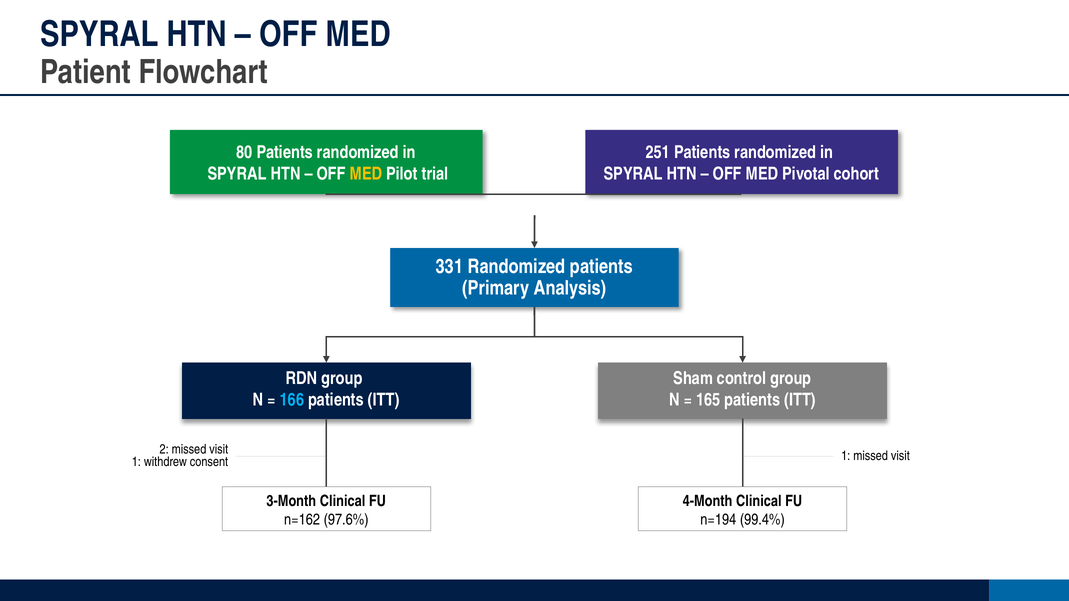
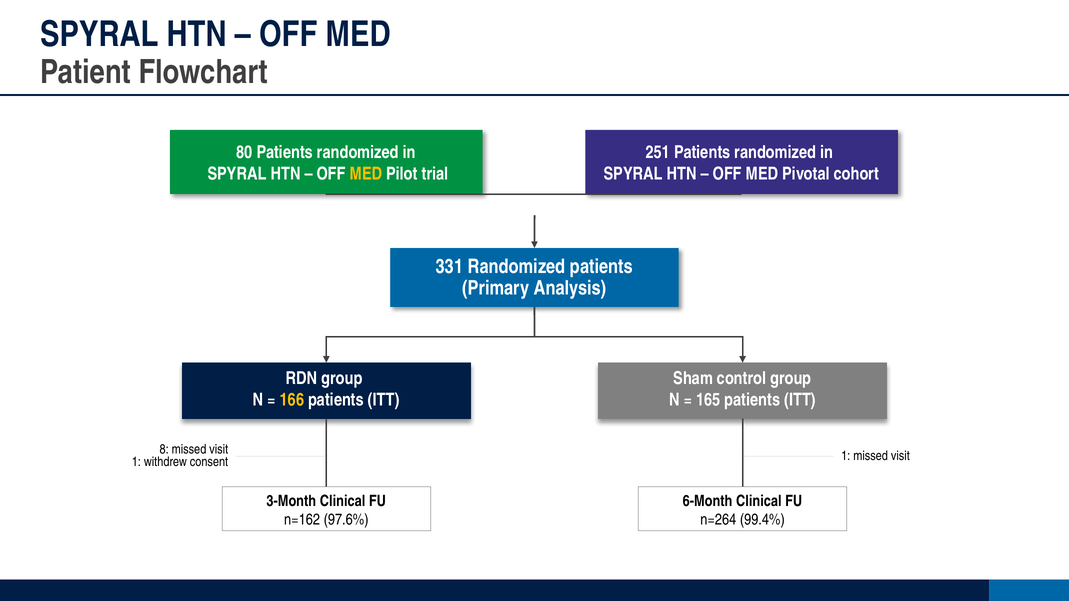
166 colour: light blue -> yellow
2: 2 -> 8
4-Month: 4-Month -> 6-Month
n=194: n=194 -> n=264
